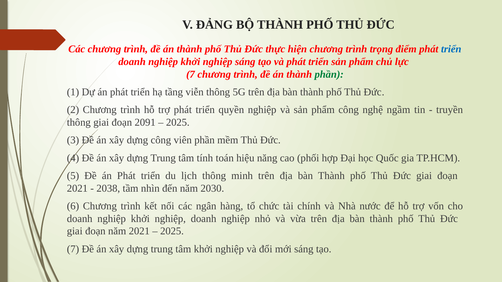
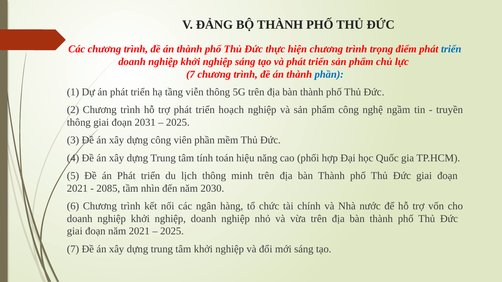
phần at (329, 74) colour: green -> blue
quyền: quyền -> hoạch
2091: 2091 -> 2031
2038: 2038 -> 2085
